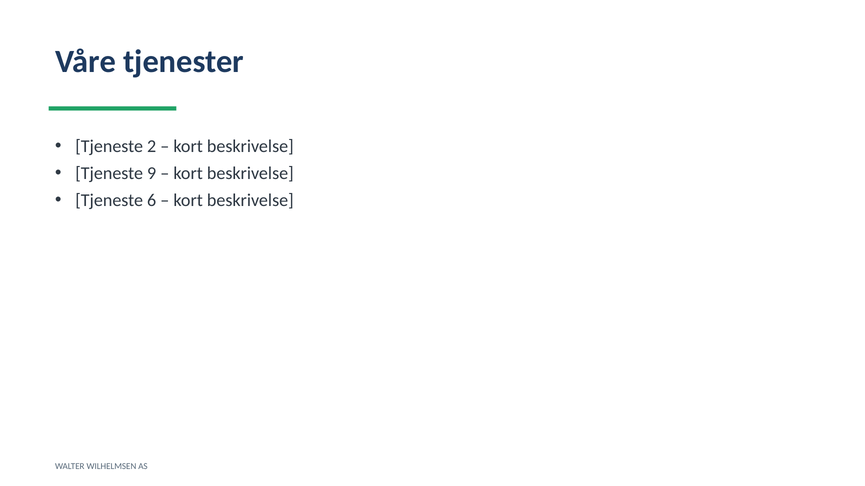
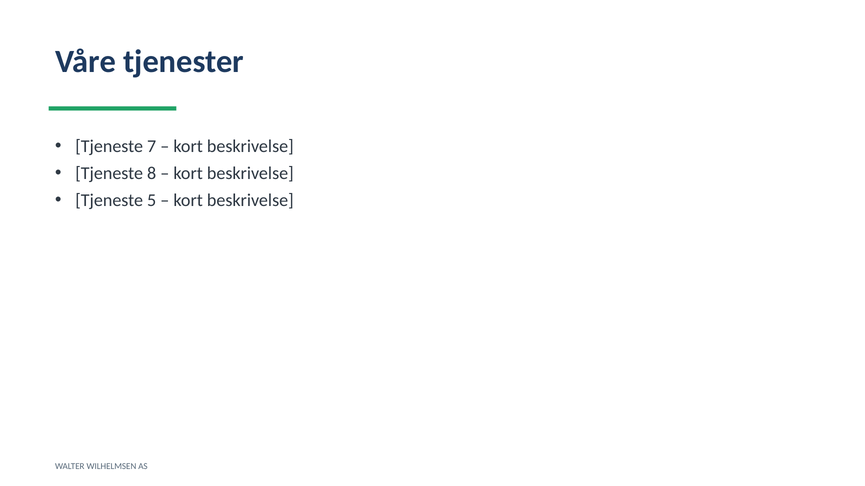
2: 2 -> 7
9: 9 -> 8
6: 6 -> 5
